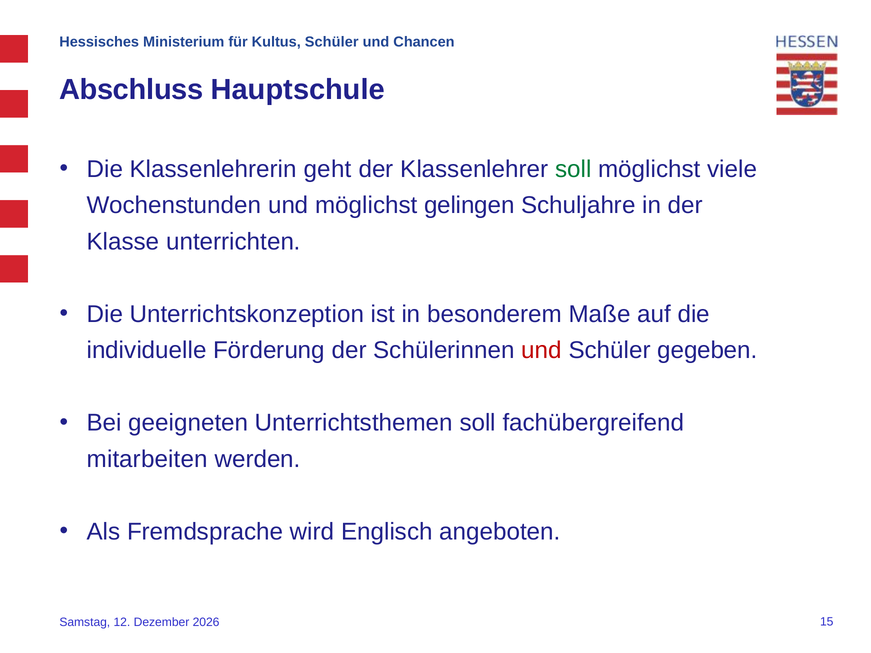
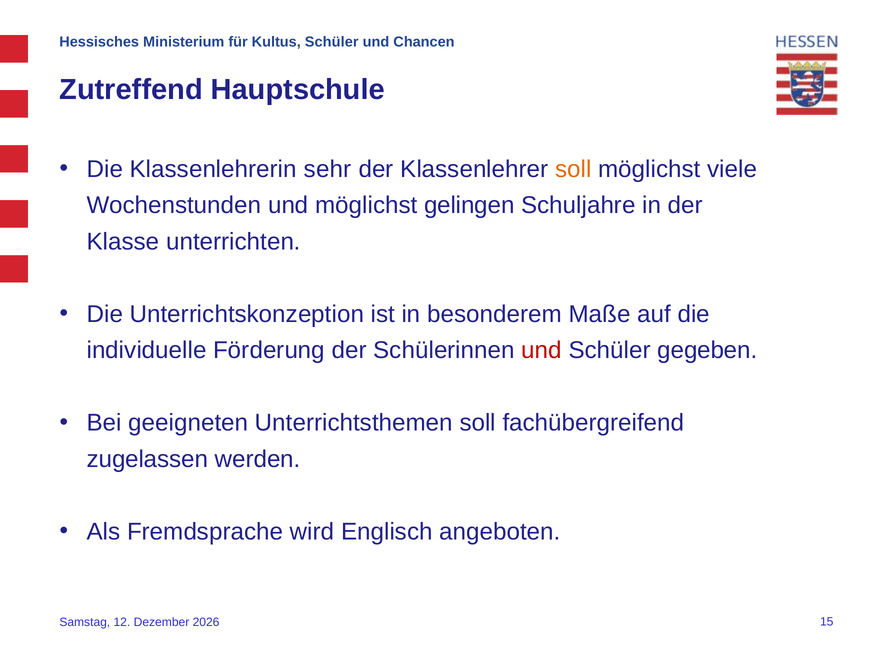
Abschluss: Abschluss -> Zutreffend
geht: geht -> sehr
soll at (573, 169) colour: green -> orange
mitarbeiten: mitarbeiten -> zugelassen
